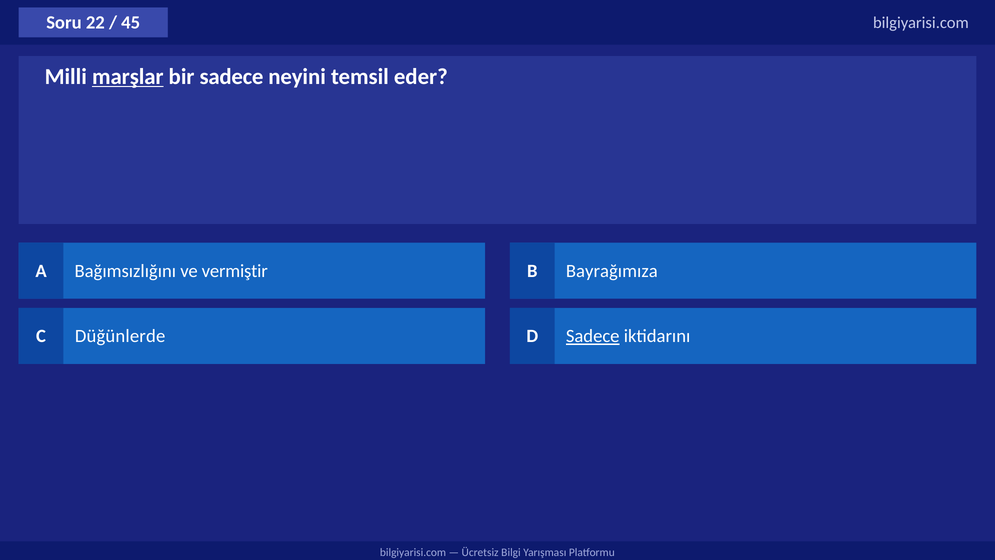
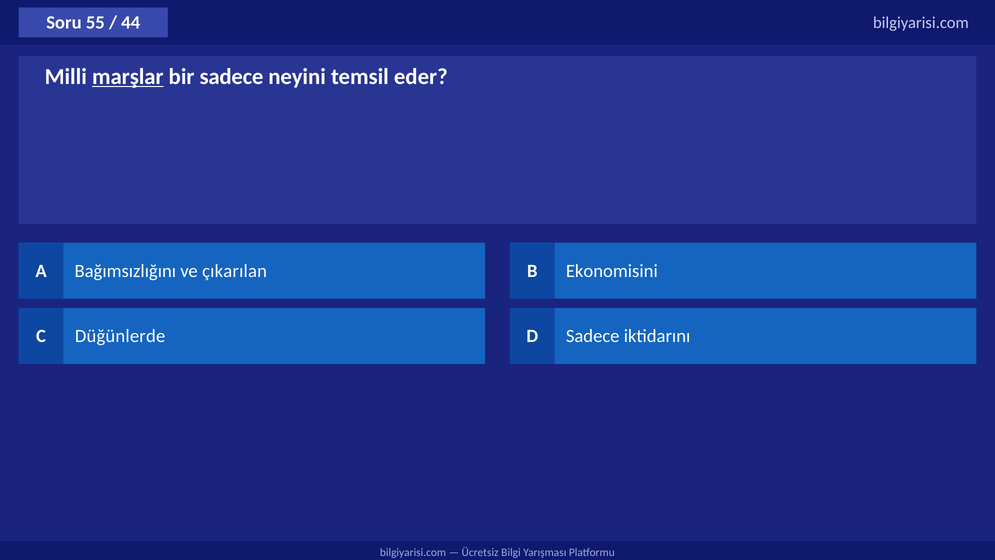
22: 22 -> 55
45: 45 -> 44
vermiştir: vermiştir -> çıkarılan
Bayrağımıza: Bayrağımıza -> Ekonomisini
Sadece at (593, 336) underline: present -> none
